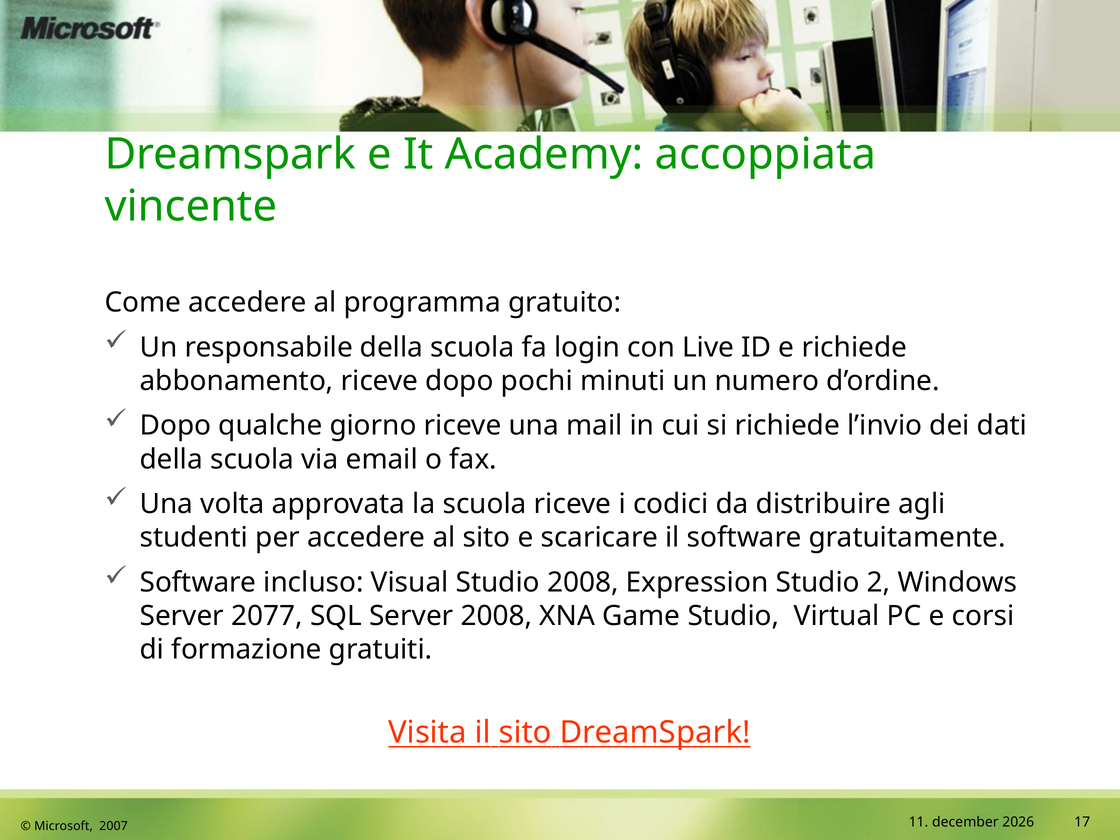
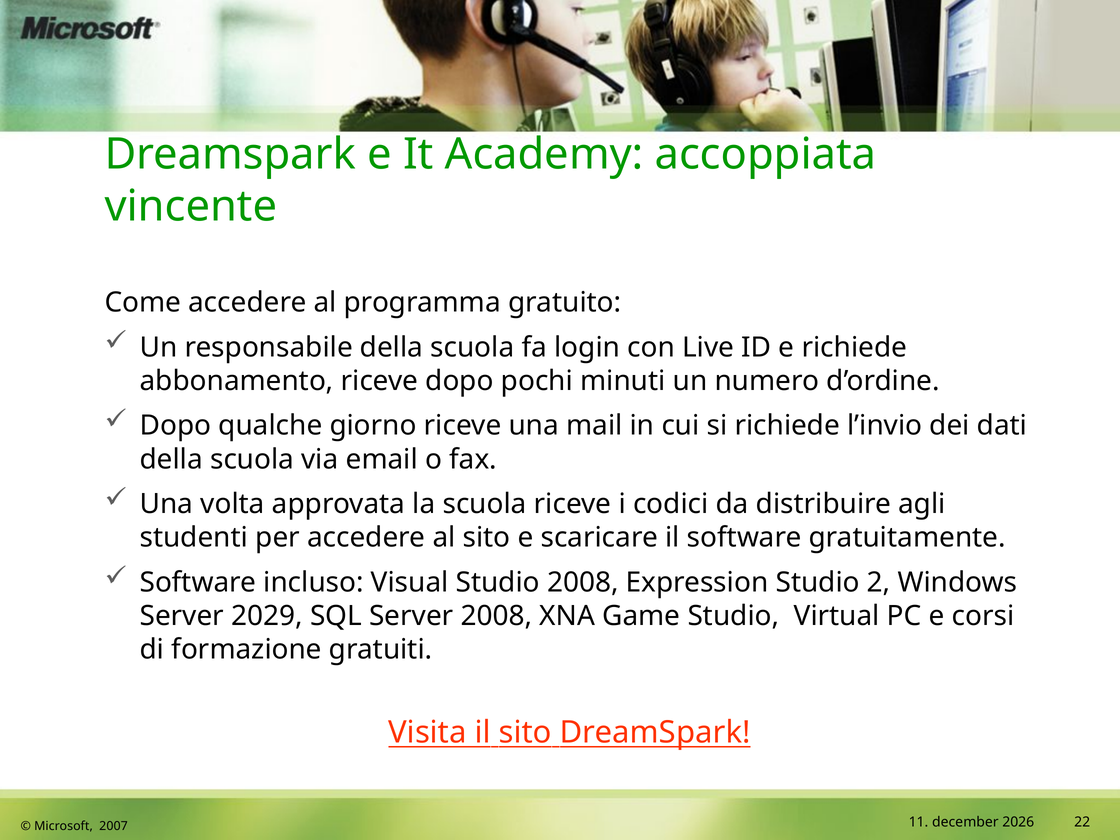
2077: 2077 -> 2029
17: 17 -> 22
